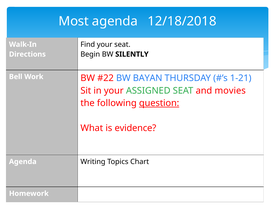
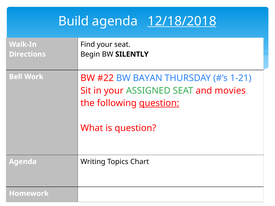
Most: Most -> Build
12/18/2018 underline: none -> present
is evidence: evidence -> question
